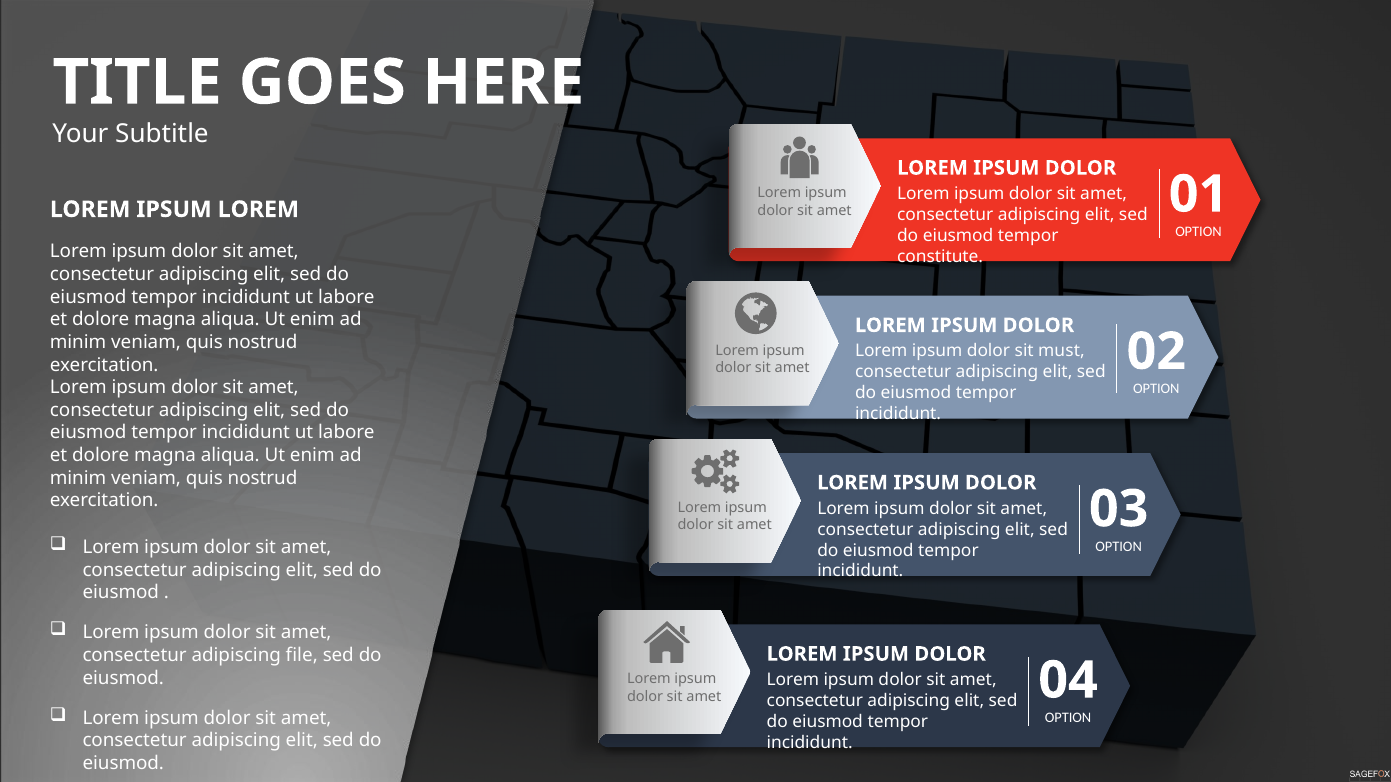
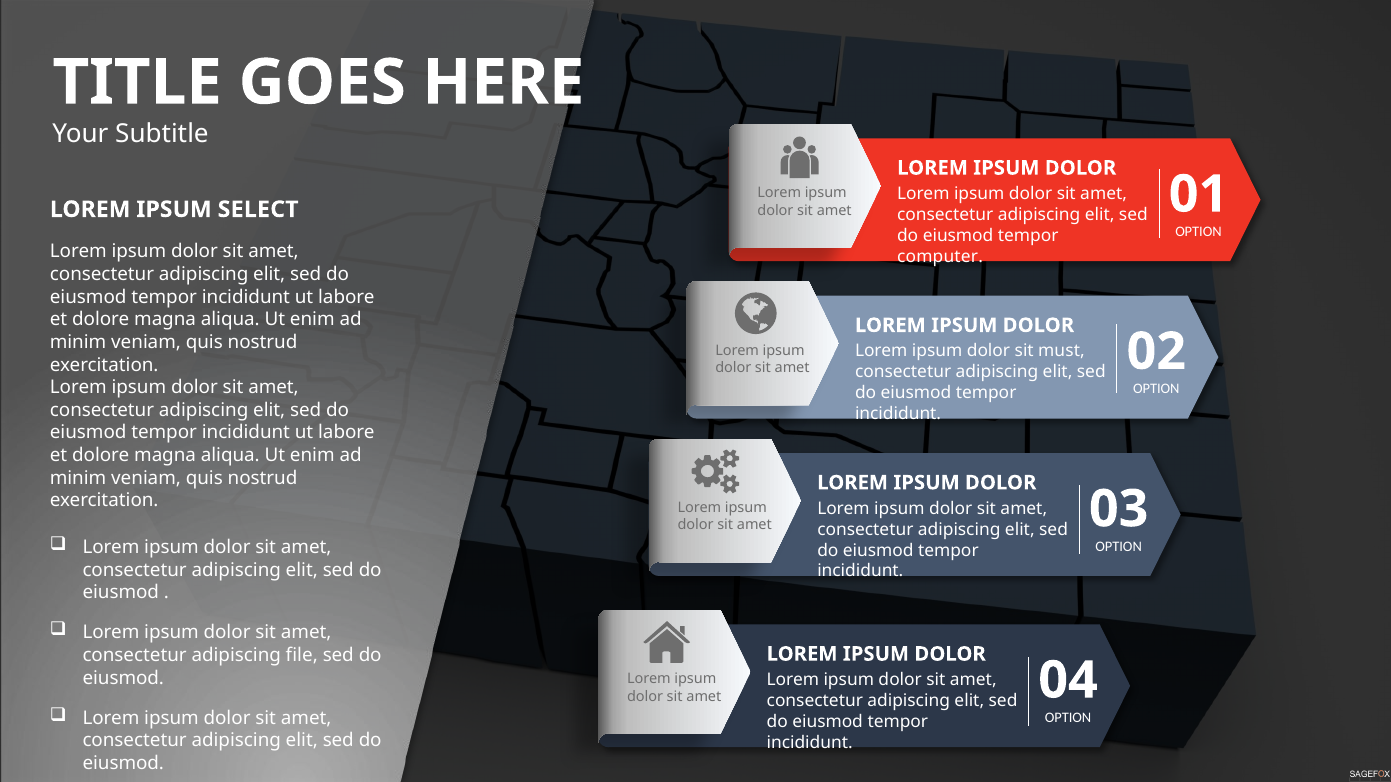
IPSUM LOREM: LOREM -> SELECT
constitute: constitute -> computer
